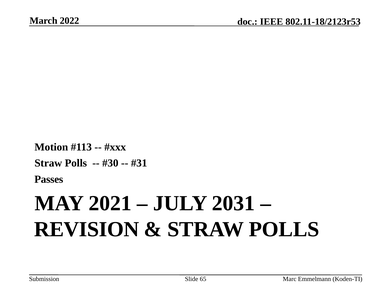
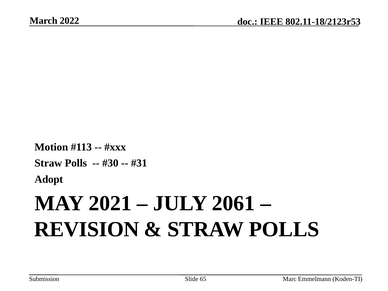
Passes: Passes -> Adopt
2031: 2031 -> 2061
